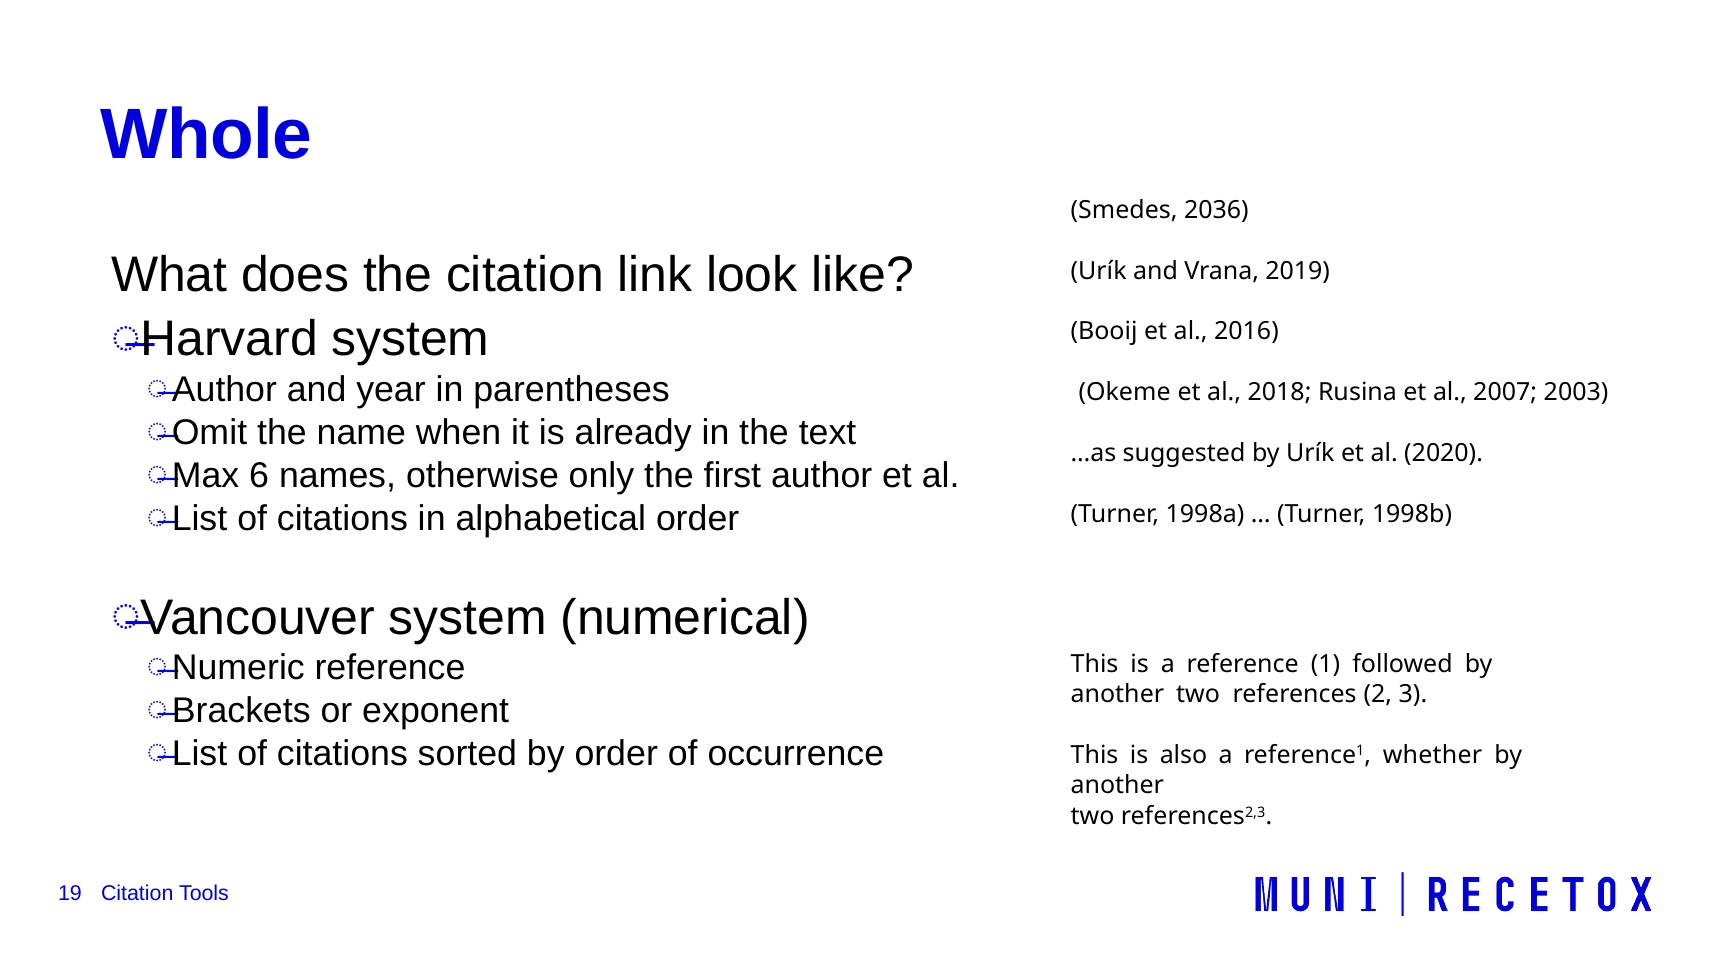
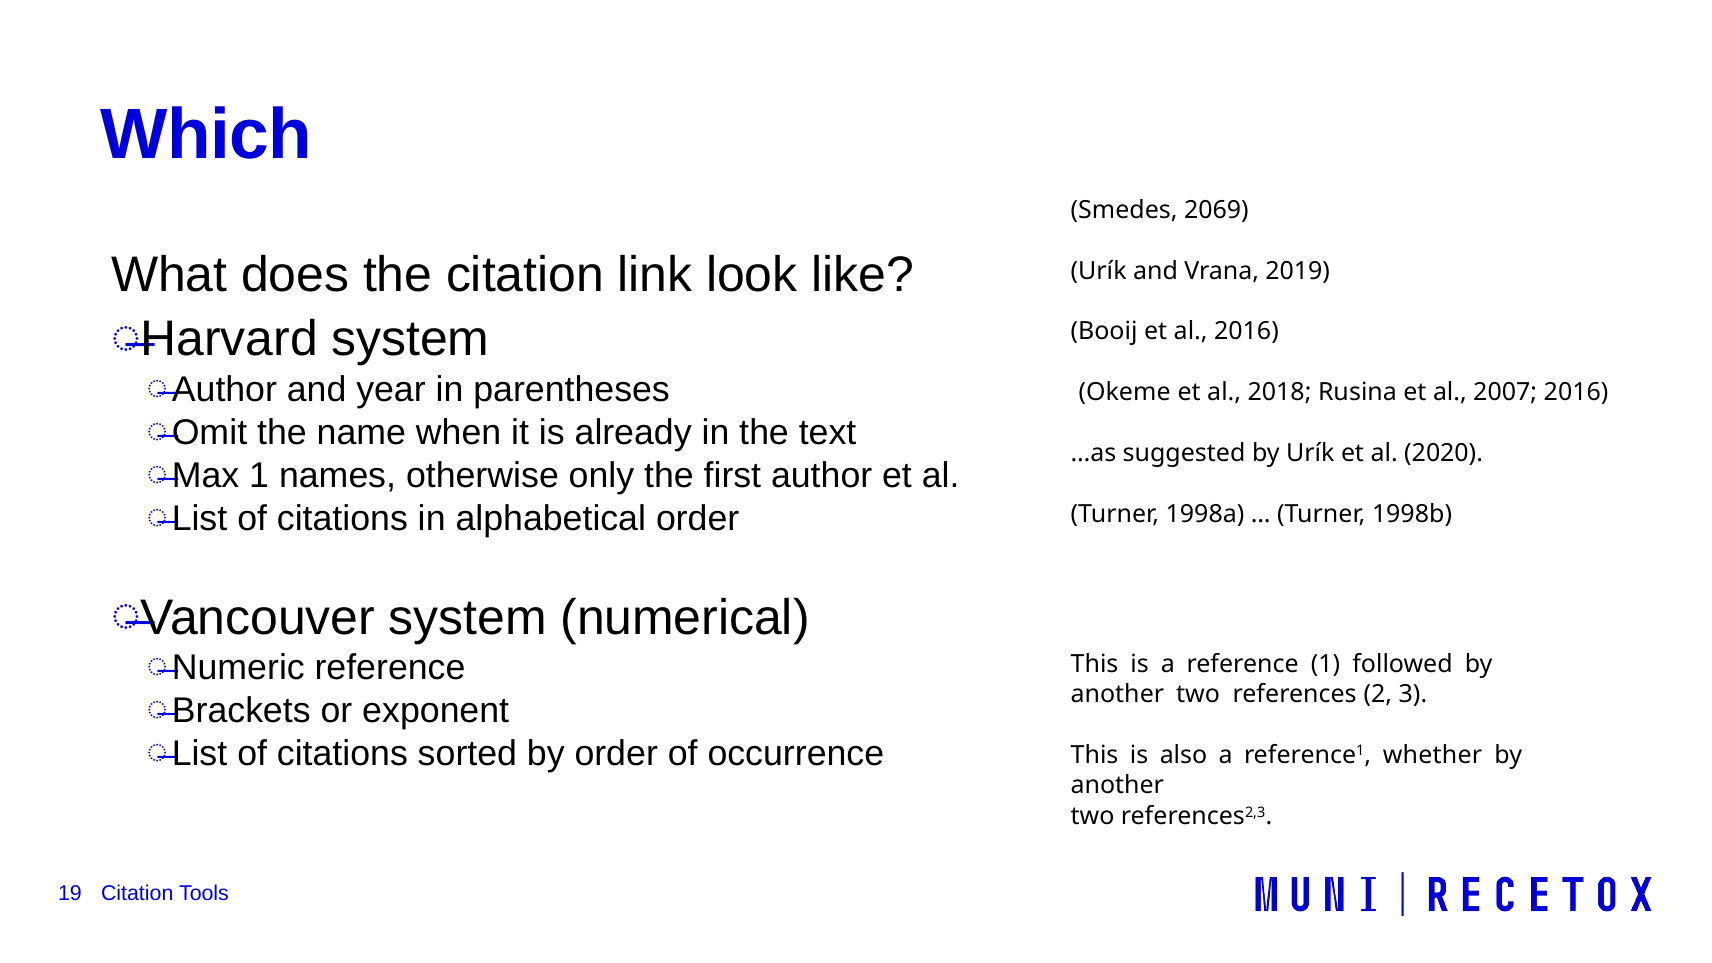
Whole: Whole -> Which
2036: 2036 -> 2069
2007 2003: 2003 -> 2016
6 at (259, 476): 6 -> 1
